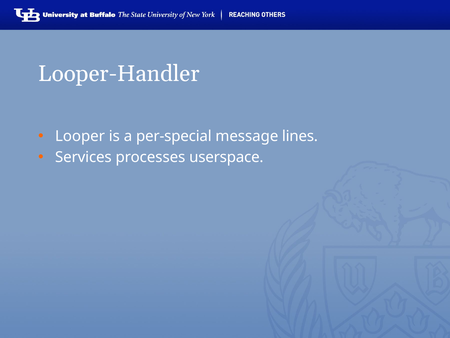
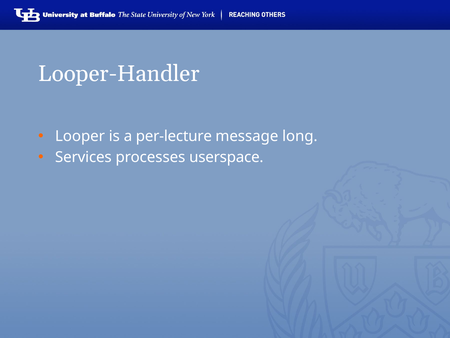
per-special: per-special -> per-lecture
lines: lines -> long
